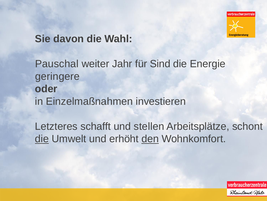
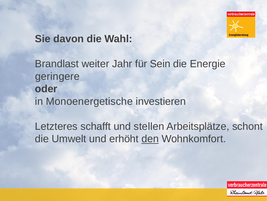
Pauschal: Pauschal -> Brandlast
Sind: Sind -> Sein
Einzelmaßnahmen: Einzelmaßnahmen -> Monoenergetische
die at (42, 138) underline: present -> none
